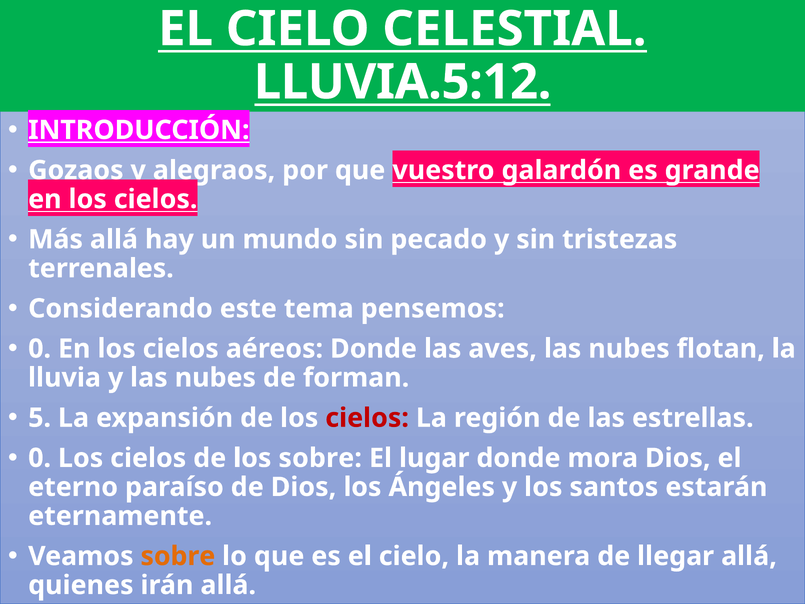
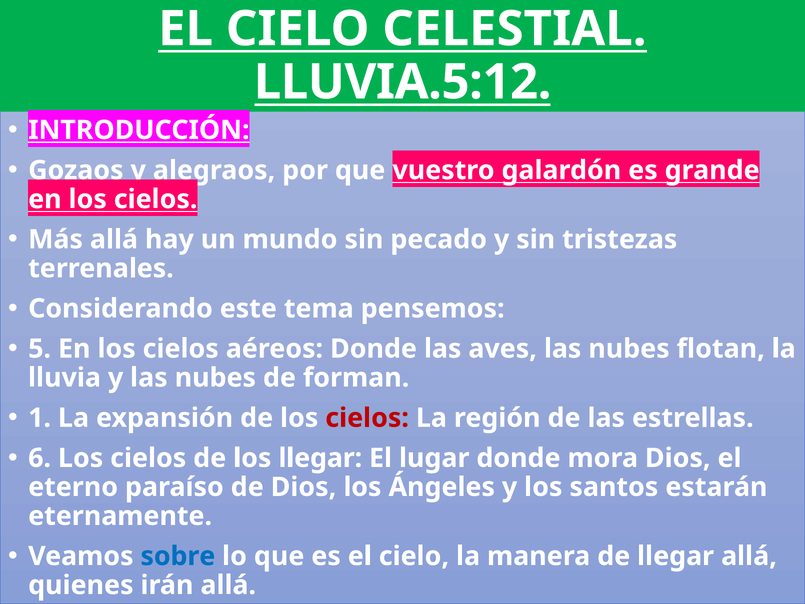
0 at (40, 349): 0 -> 5
5: 5 -> 1
0 at (40, 458): 0 -> 6
los sobre: sobre -> llegar
sobre at (178, 556) colour: orange -> blue
